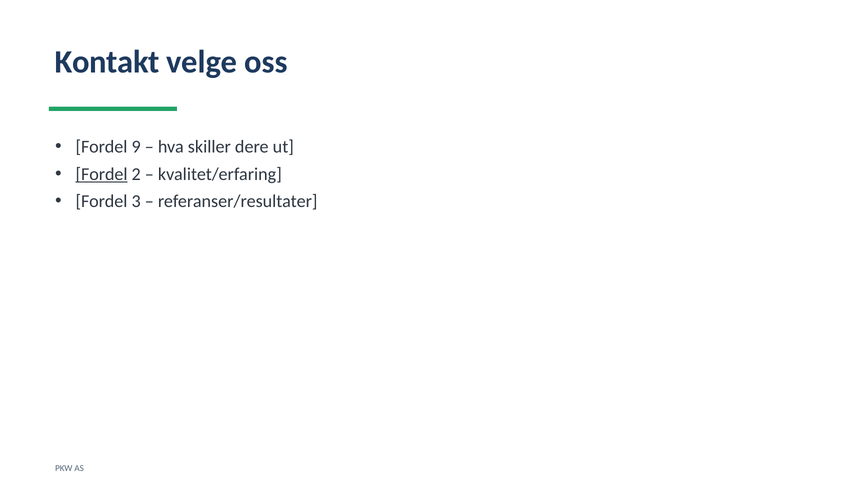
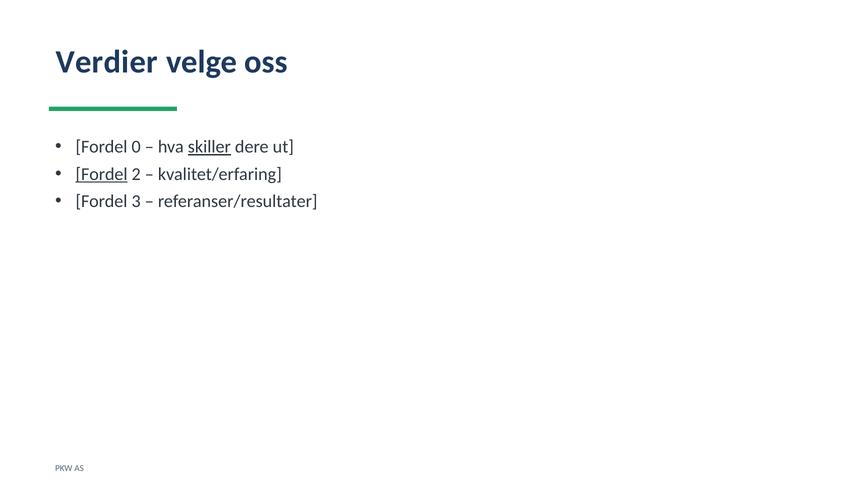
Kontakt: Kontakt -> Verdier
9: 9 -> 0
skiller underline: none -> present
